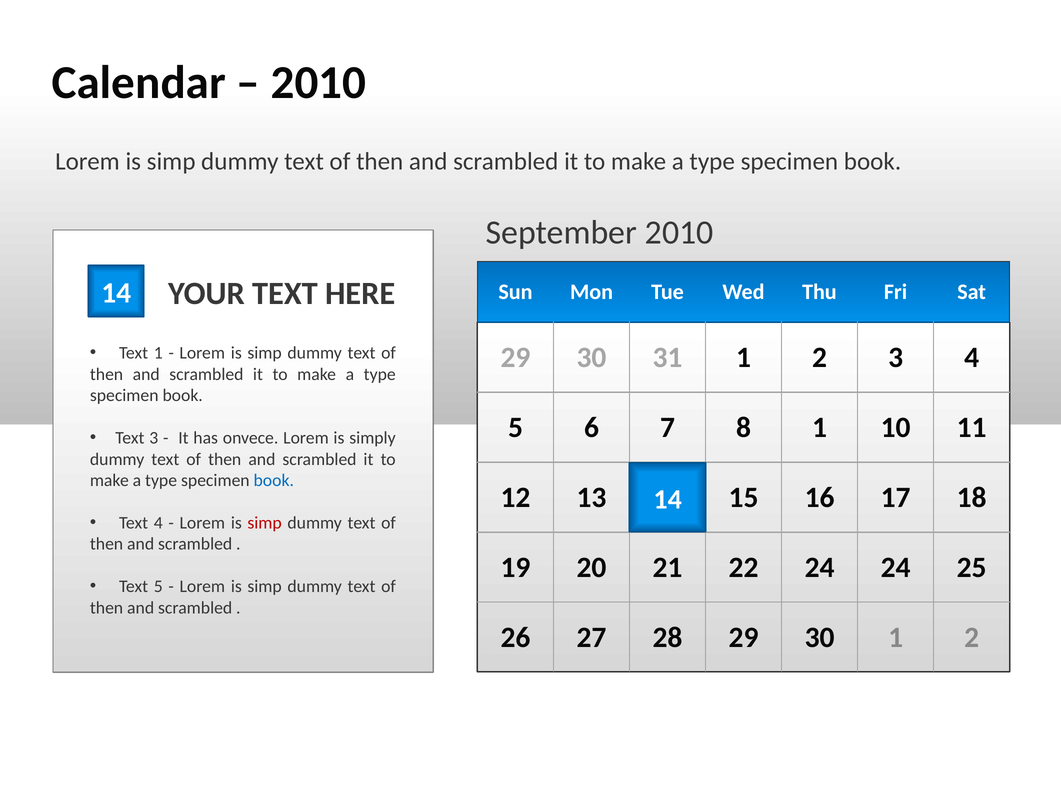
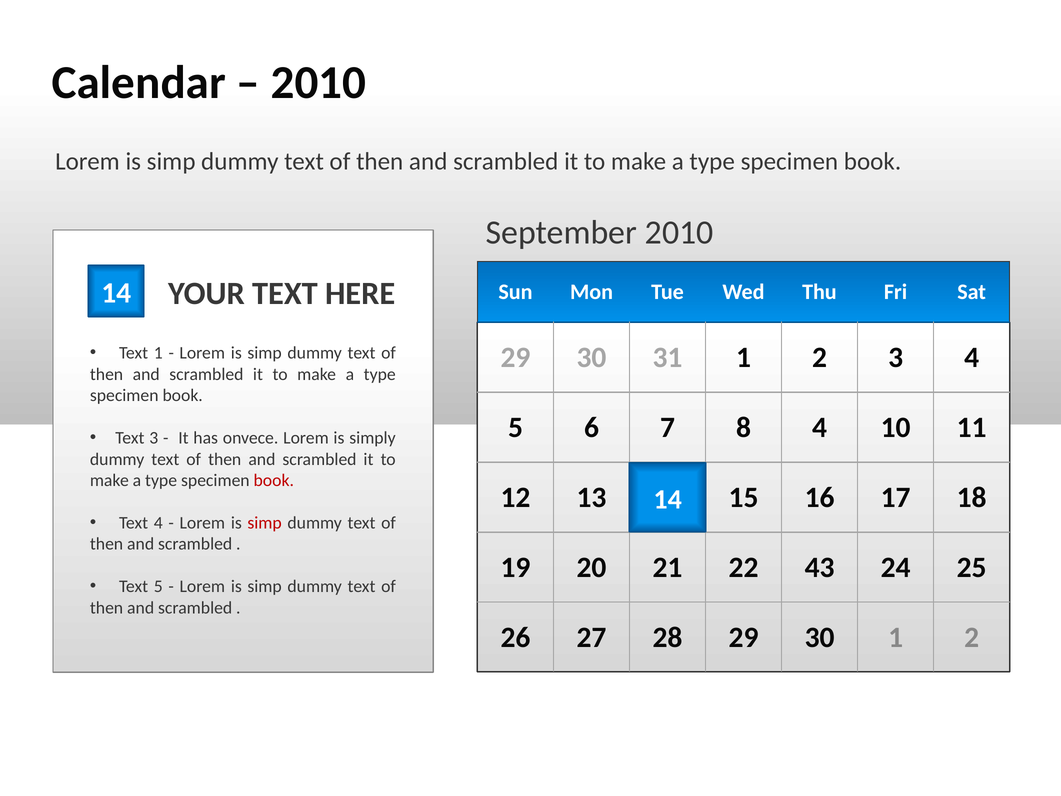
8 1: 1 -> 4
book at (274, 480) colour: blue -> red
22 24: 24 -> 43
